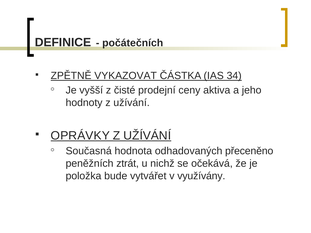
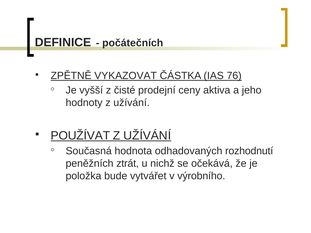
34: 34 -> 76
OPRÁVKY: OPRÁVKY -> POUŽÍVAT
přeceněno: přeceněno -> rozhodnutí
využívány: využívány -> výrobního
